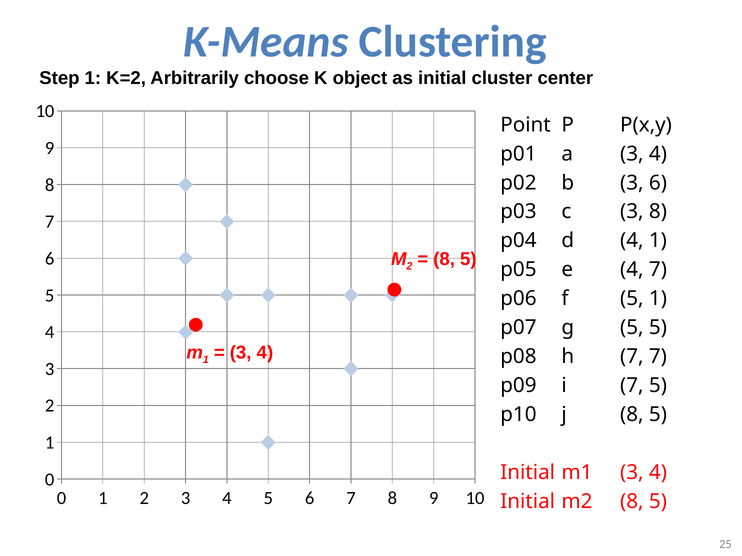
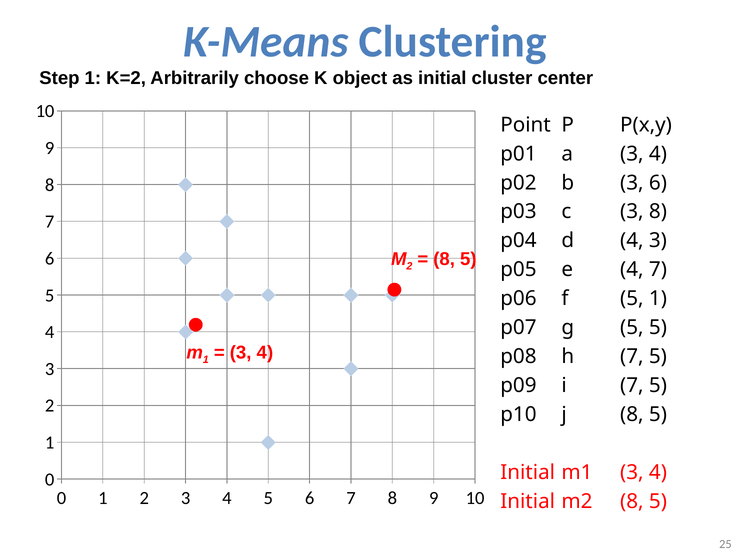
4 1: 1 -> 3
h 7 7: 7 -> 5
